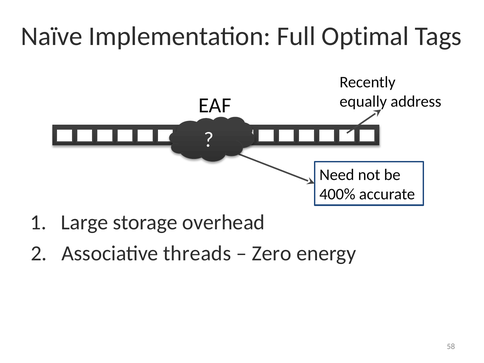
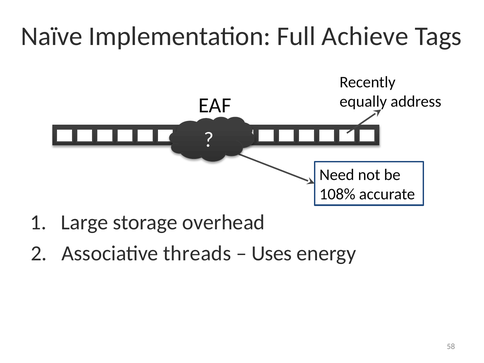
Optimal: Optimal -> Achieve
400%: 400% -> 108%
Zero: Zero -> Uses
